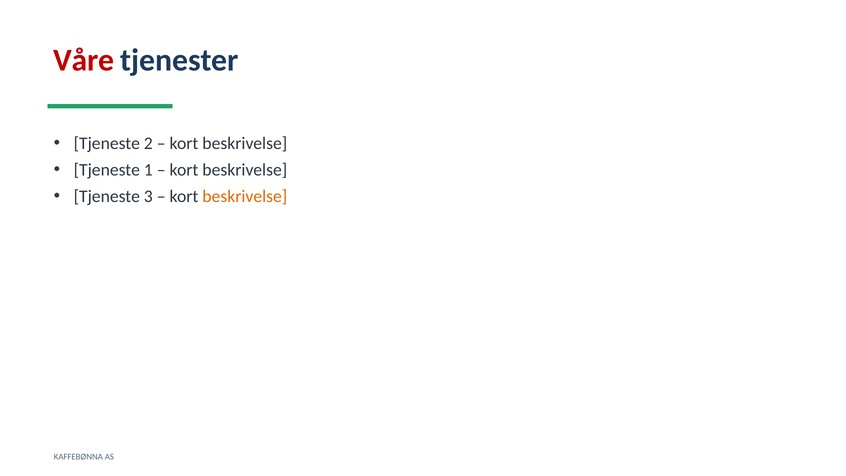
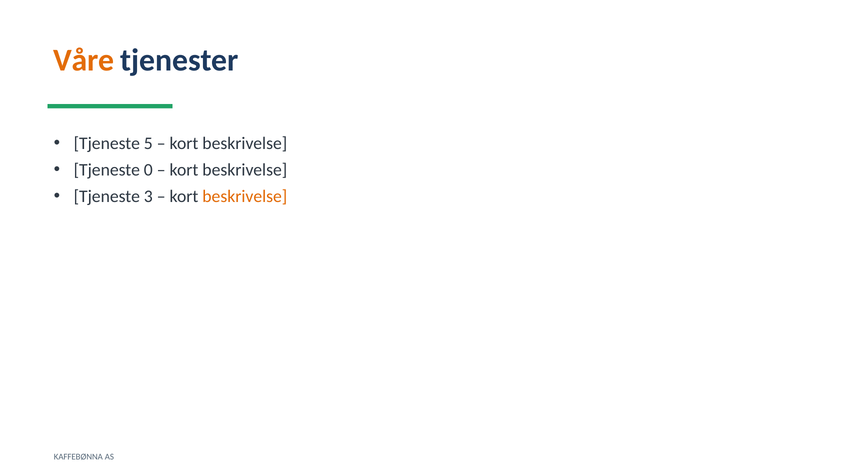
Våre colour: red -> orange
2: 2 -> 5
1: 1 -> 0
